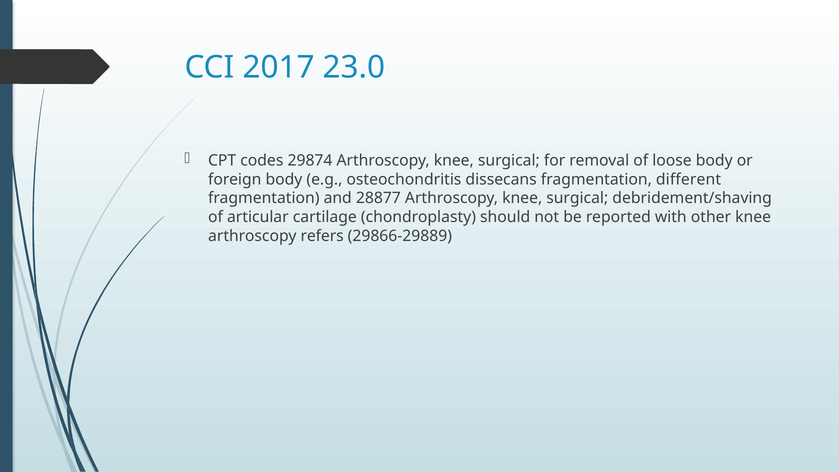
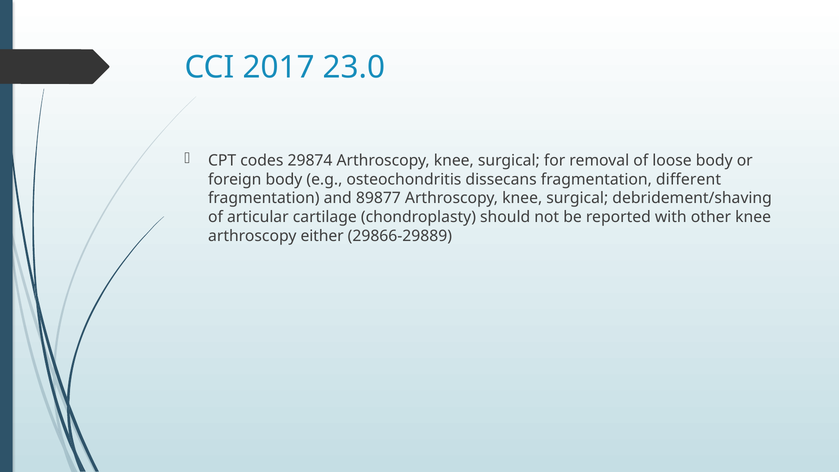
28877: 28877 -> 89877
refers: refers -> either
